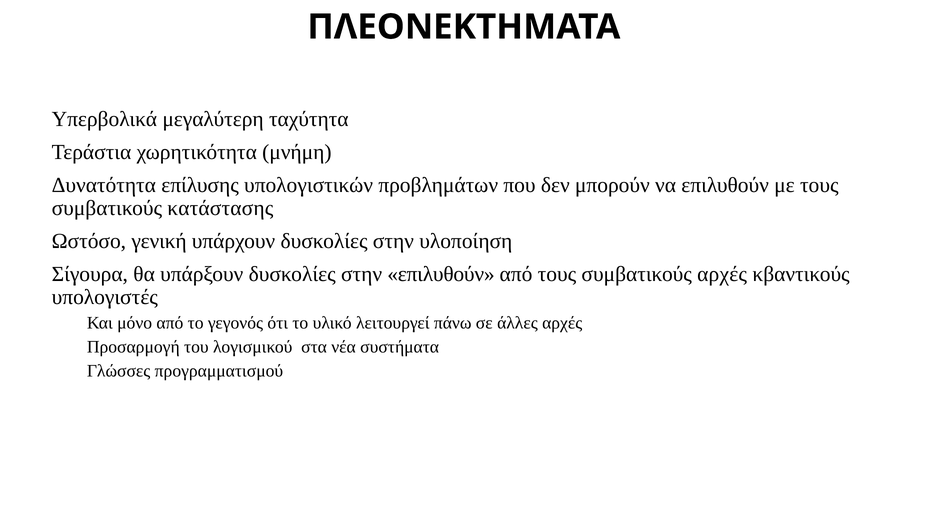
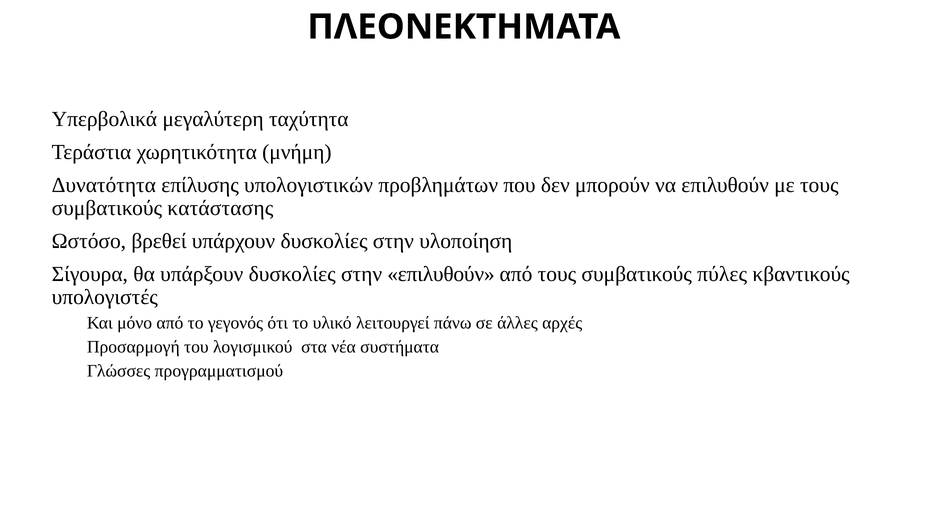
γενική: γενική -> βρεθεί
συμβατικούς αρχές: αρχές -> πύλες
